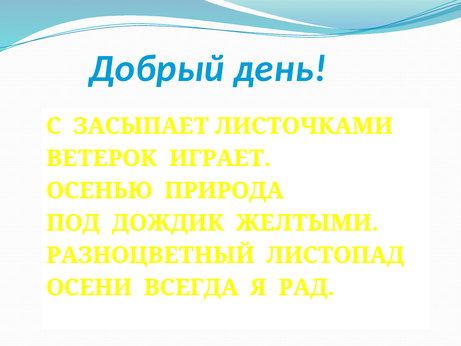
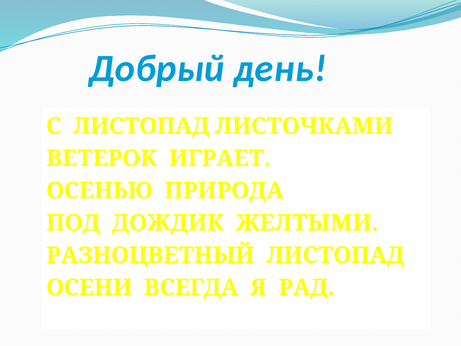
С ЗАСЫПАЕТ: ЗАСЫПАЕТ -> ЛИСТОПАД
